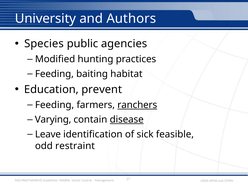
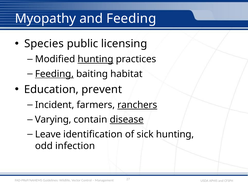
University: University -> Myopathy
and Authors: Authors -> Feeding
agencies: agencies -> licensing
hunting at (95, 59) underline: none -> present
Feeding at (54, 74) underline: none -> present
Feeding at (55, 105): Feeding -> Incident
sick feasible: feasible -> hunting
restraint: restraint -> infection
